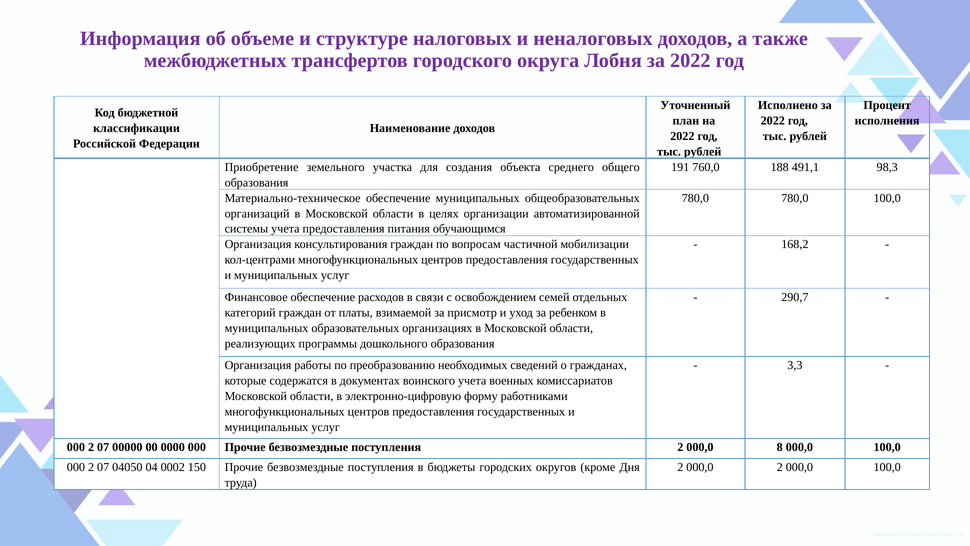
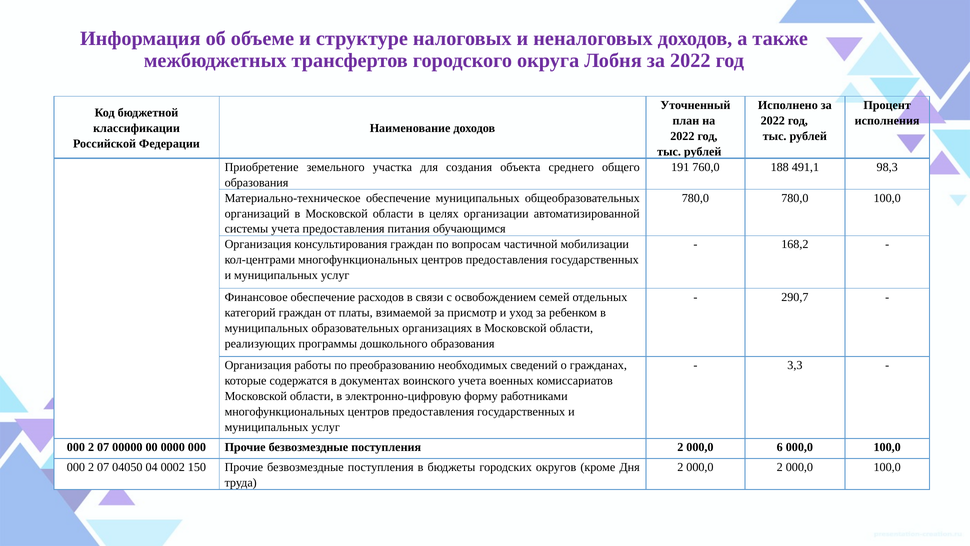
8: 8 -> 6
